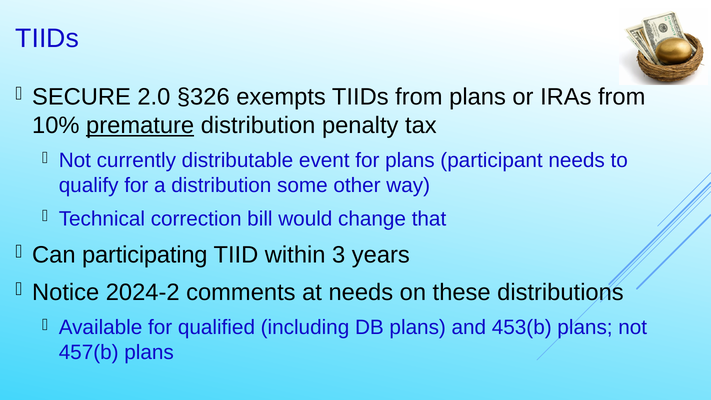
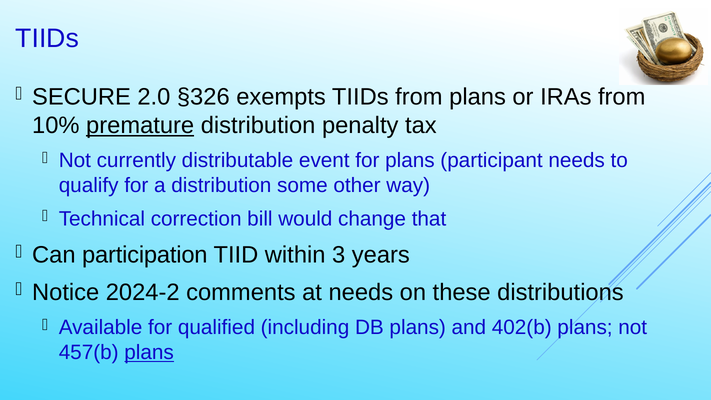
participating: participating -> participation
453(b: 453(b -> 402(b
plans at (149, 352) underline: none -> present
